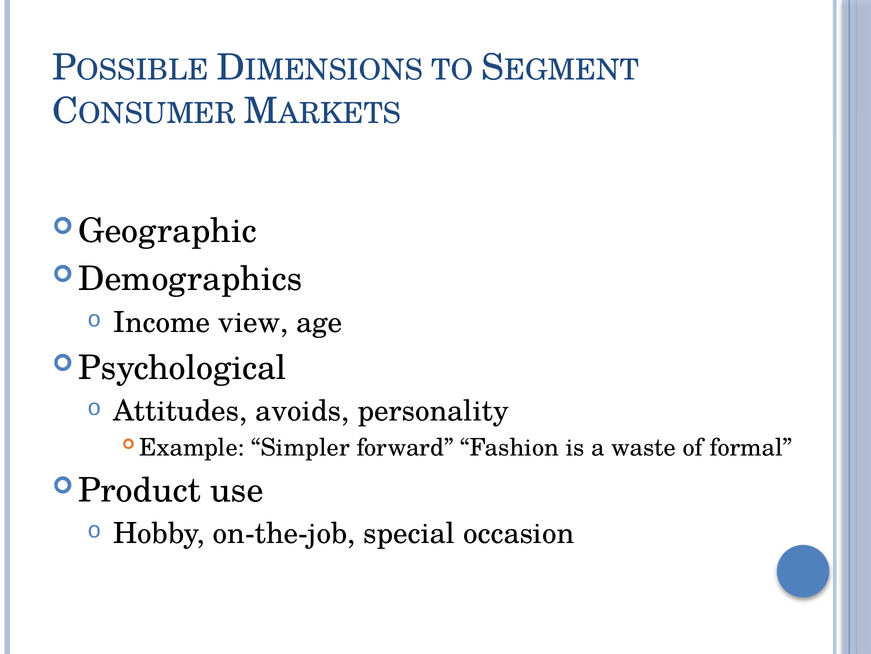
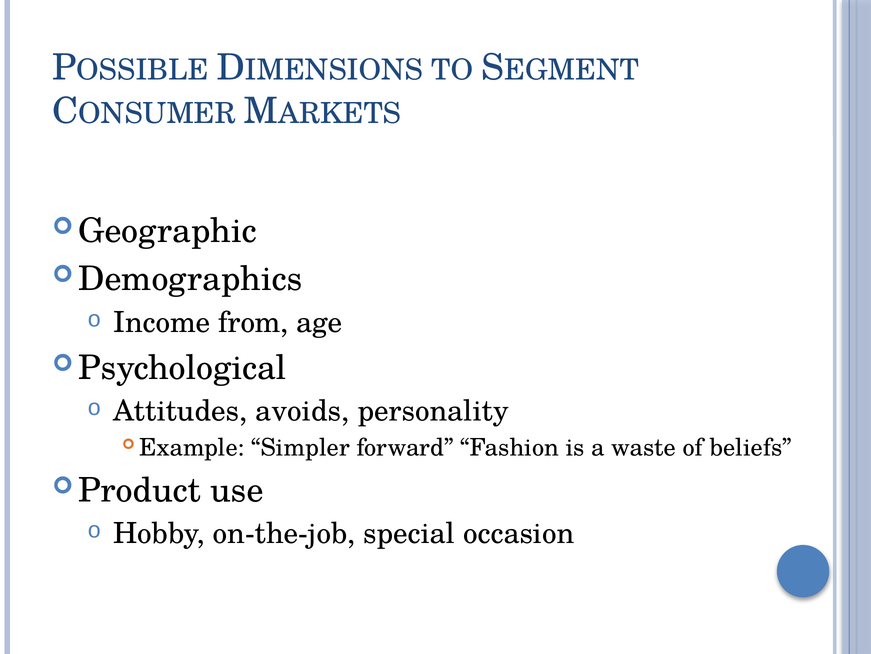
view: view -> from
formal: formal -> beliefs
